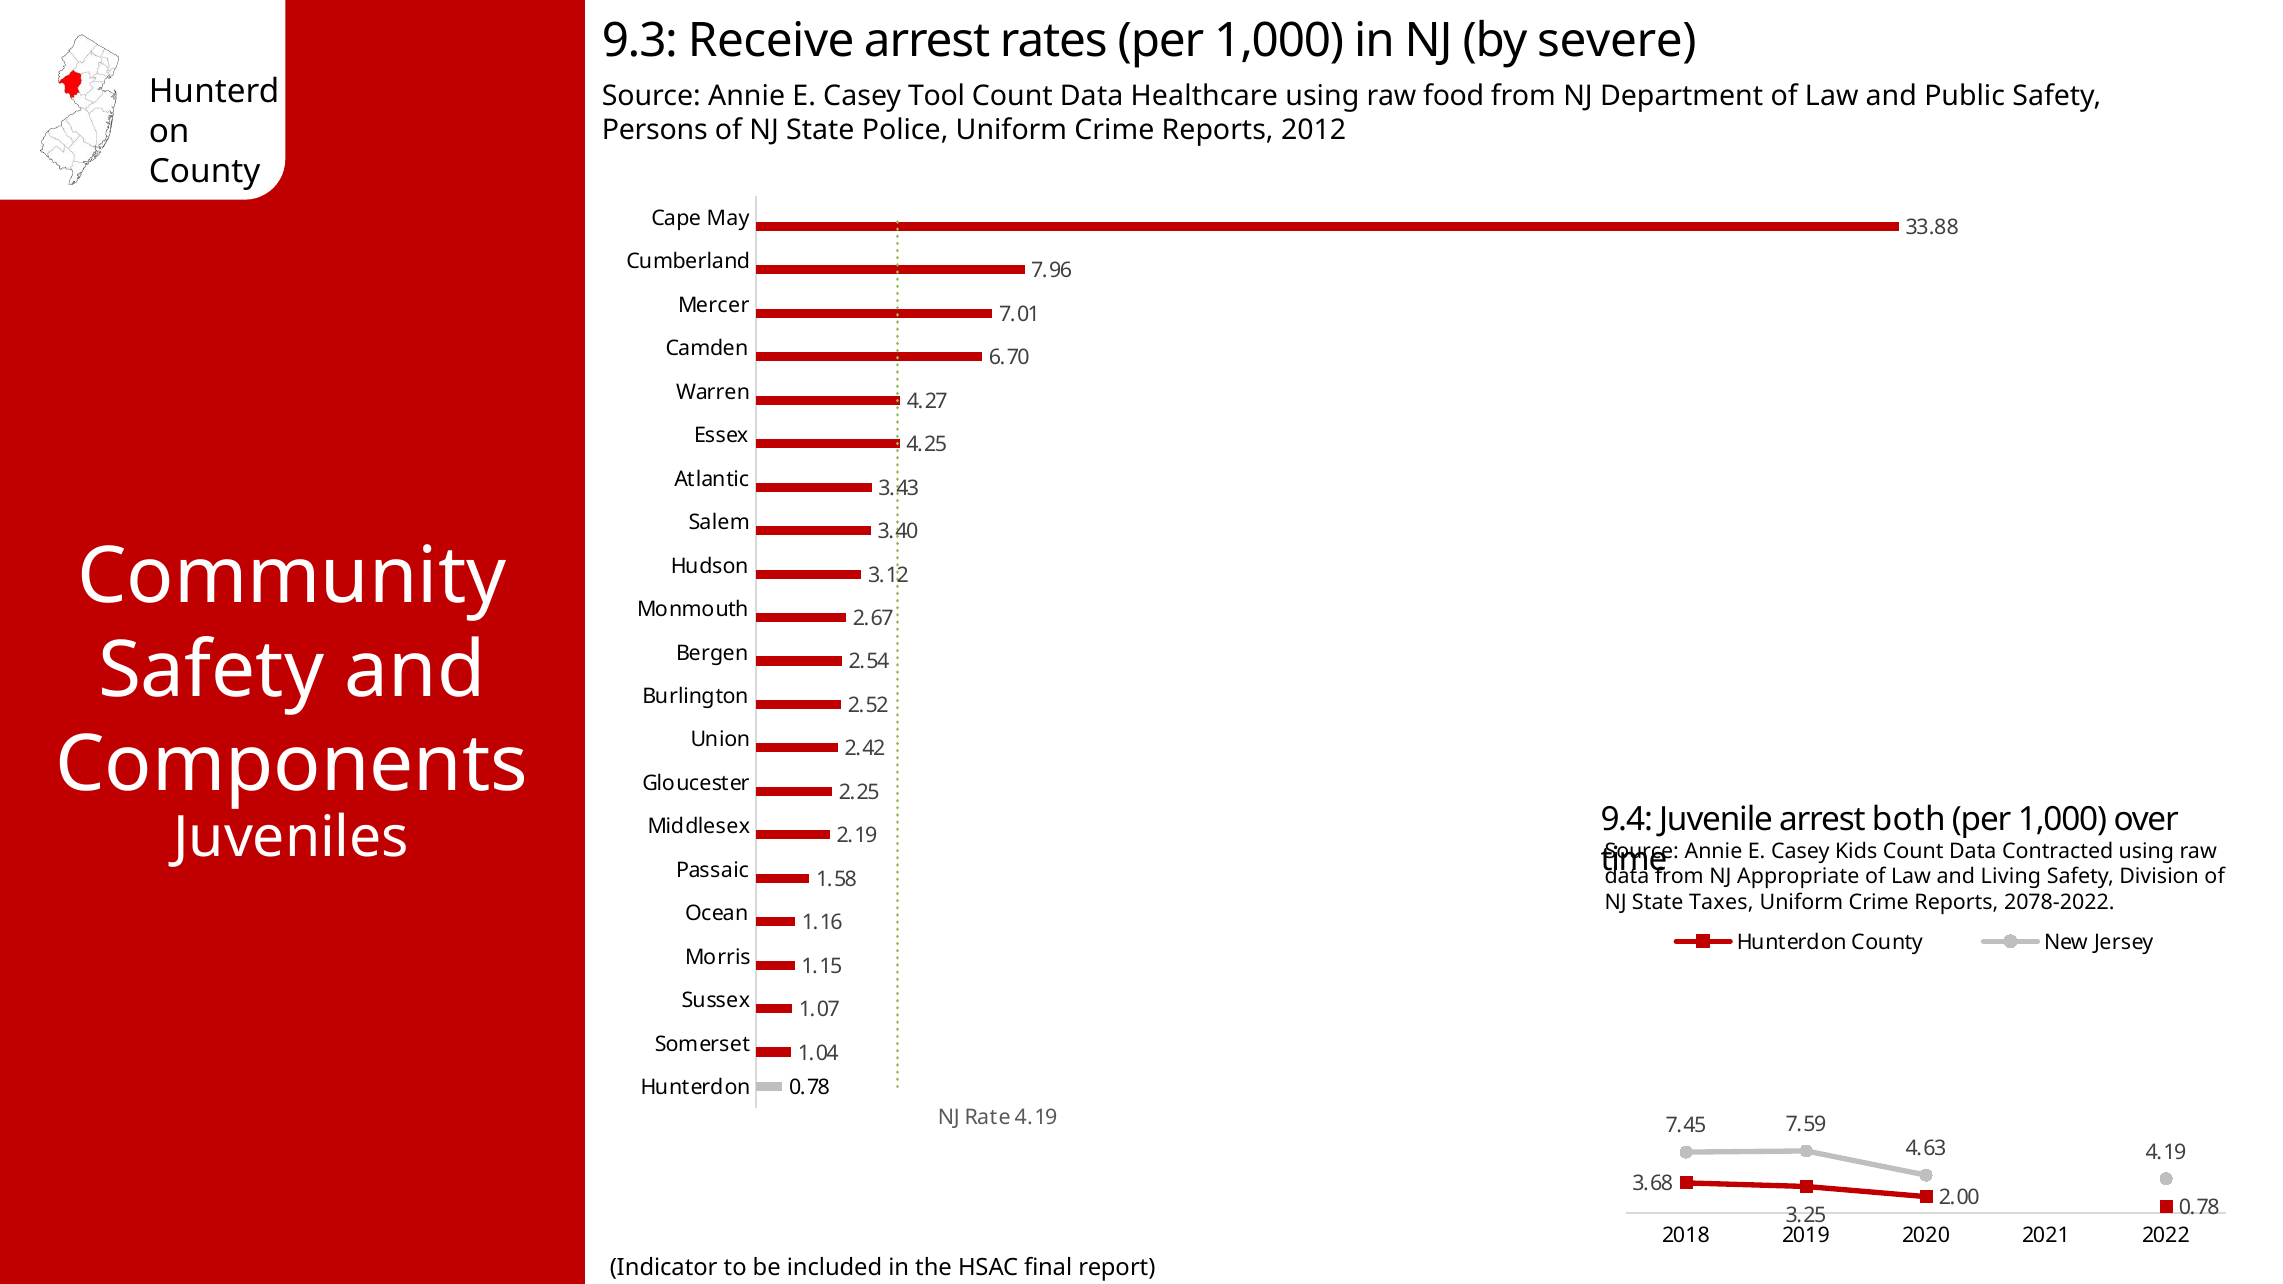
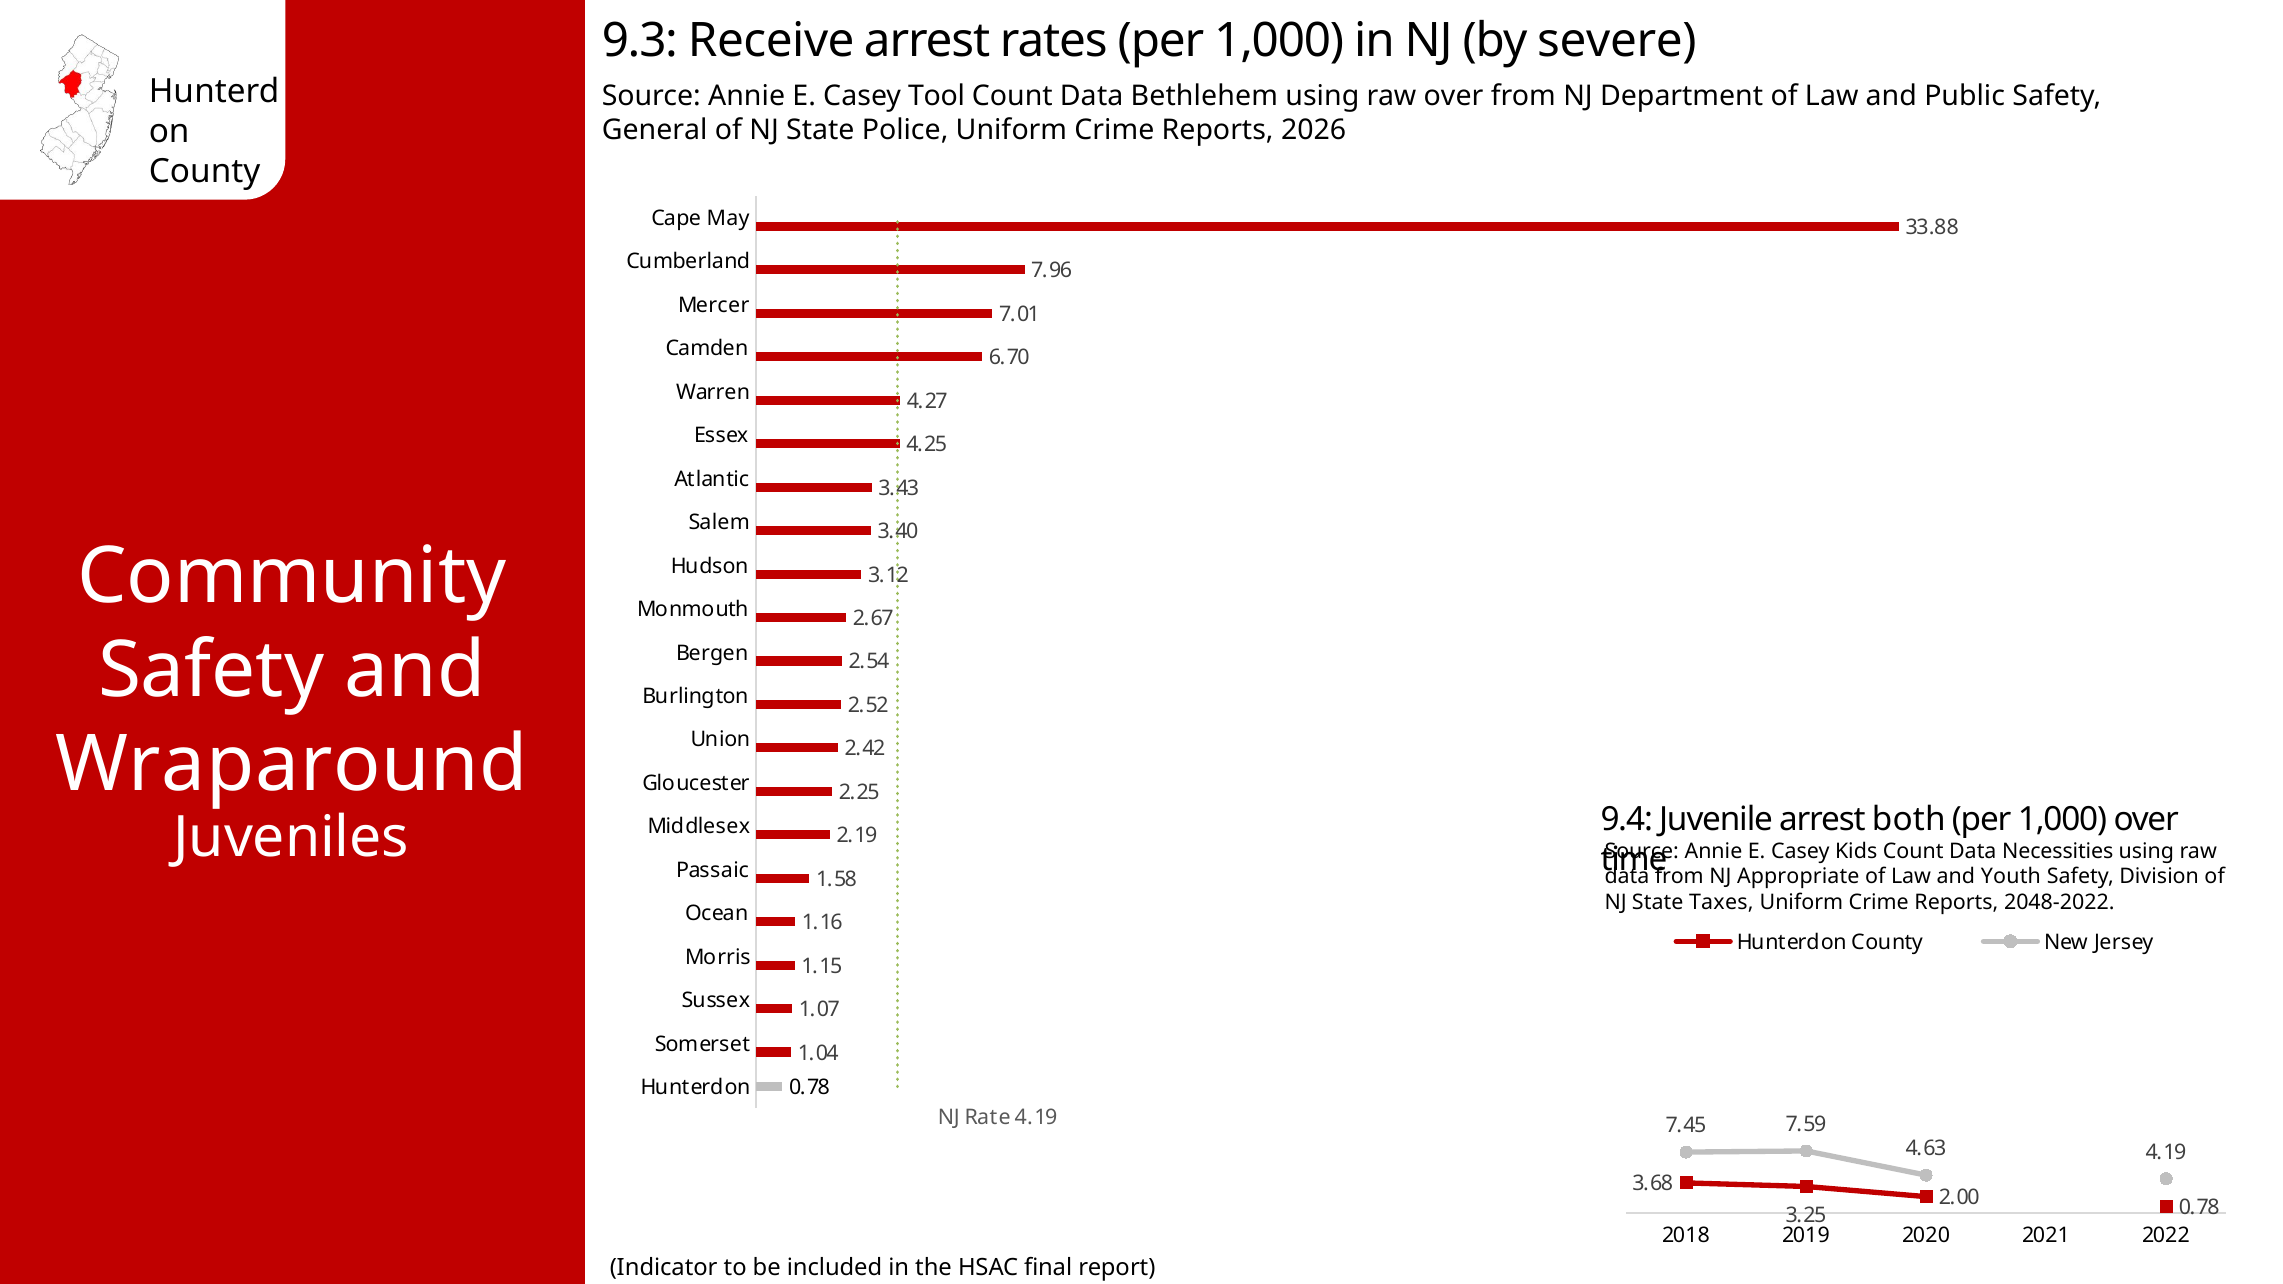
Healthcare: Healthcare -> Bethlehem
raw food: food -> over
Persons: Persons -> General
2012: 2012 -> 2026
Components: Components -> Wraparound
Contracted: Contracted -> Necessities
Living: Living -> Youth
2078-2022: 2078-2022 -> 2048-2022
